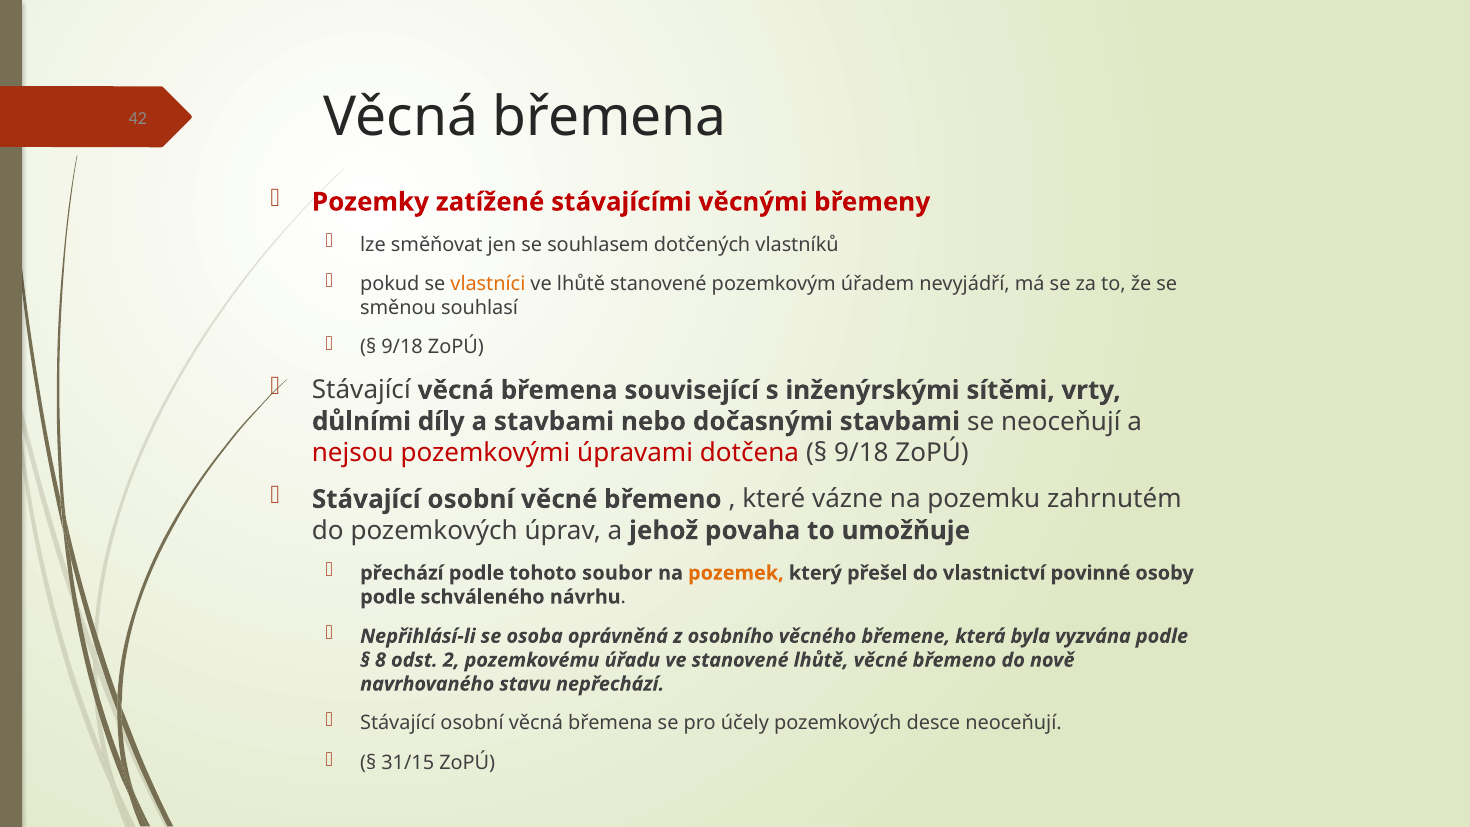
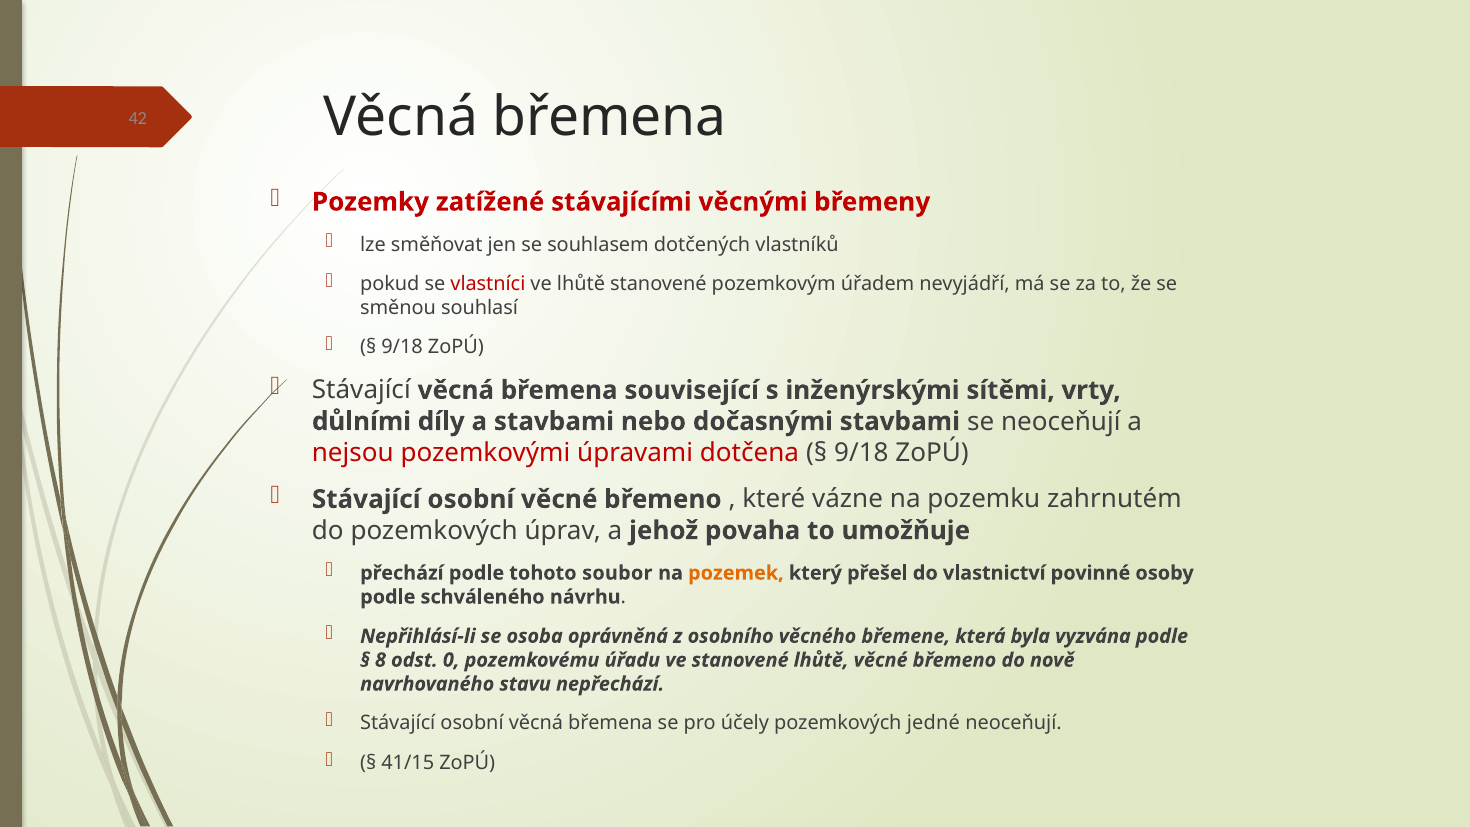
vlastníci colour: orange -> red
2: 2 -> 0
desce: desce -> jedné
31/15: 31/15 -> 41/15
